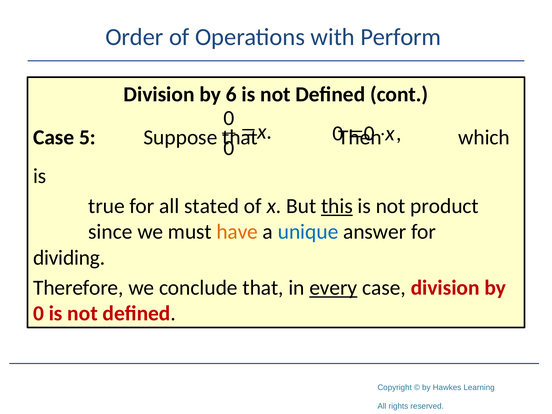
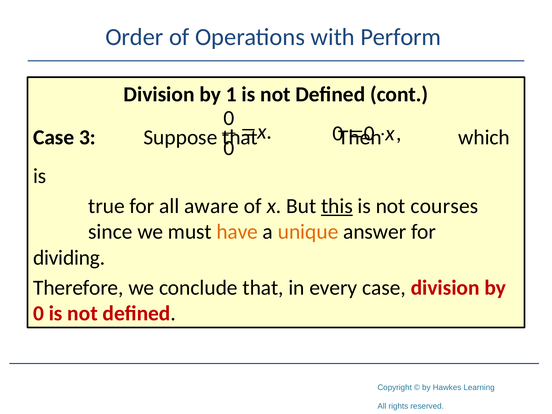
6: 6 -> 1
5: 5 -> 3
stated: stated -> aware
product: product -> courses
unique colour: blue -> orange
every underline: present -> none
